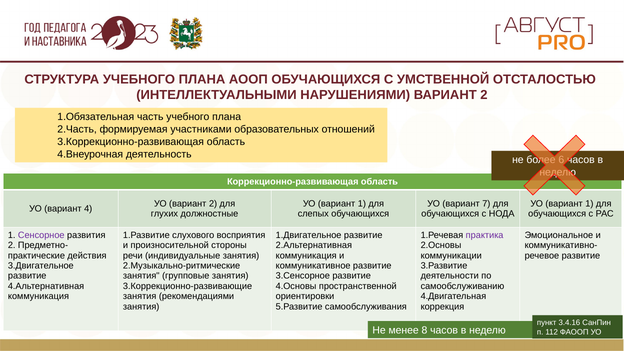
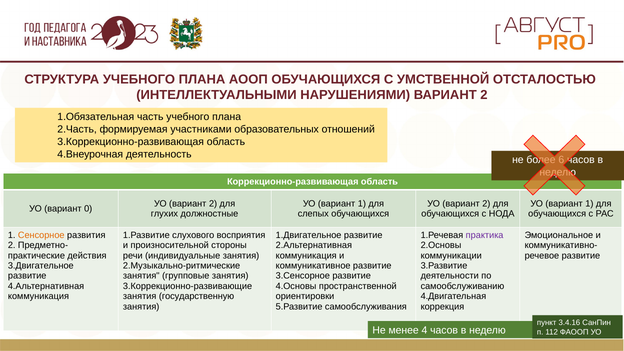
7 at (486, 204): 7 -> 2
4: 4 -> 0
Сенсорное colour: purple -> orange
рекомендациями: рекомендациями -> государственную
8: 8 -> 4
